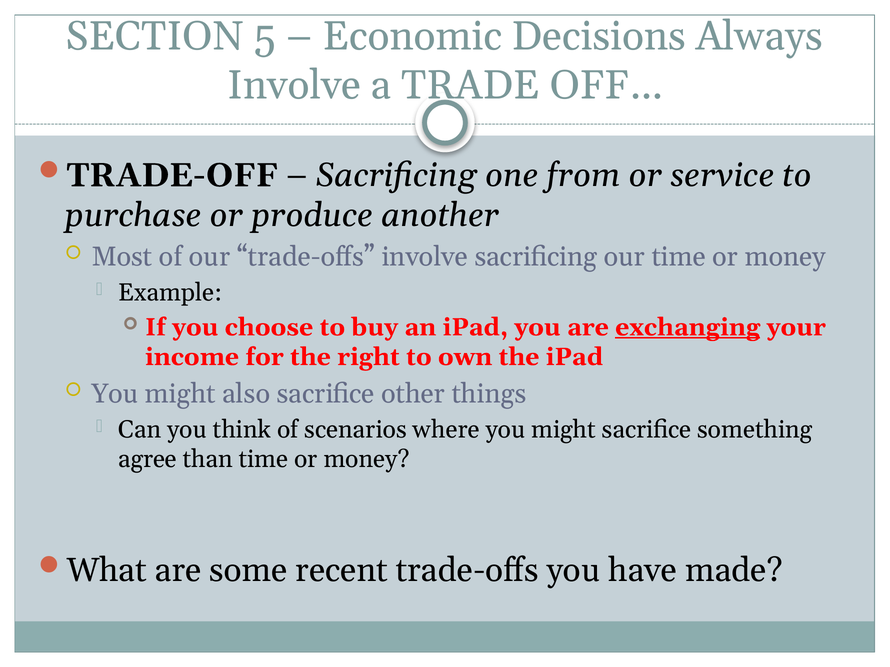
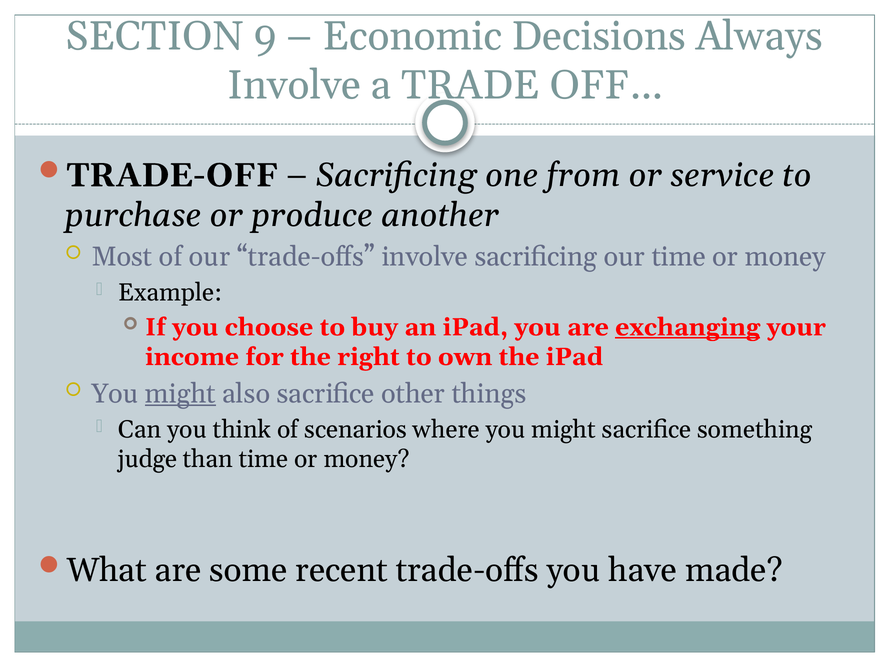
5: 5 -> 9
might at (180, 394) underline: none -> present
agree: agree -> judge
